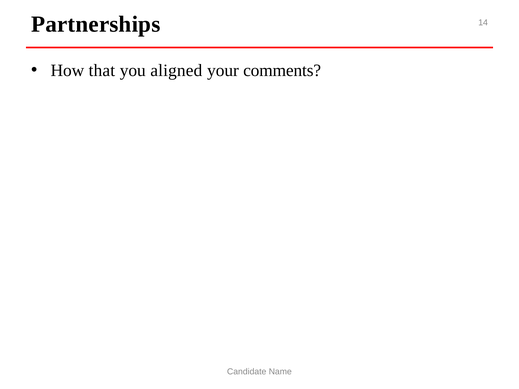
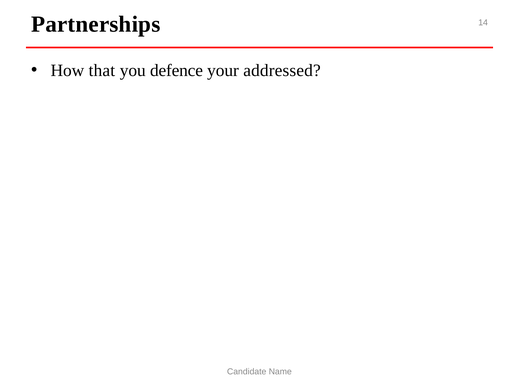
aligned: aligned -> defence
comments: comments -> addressed
